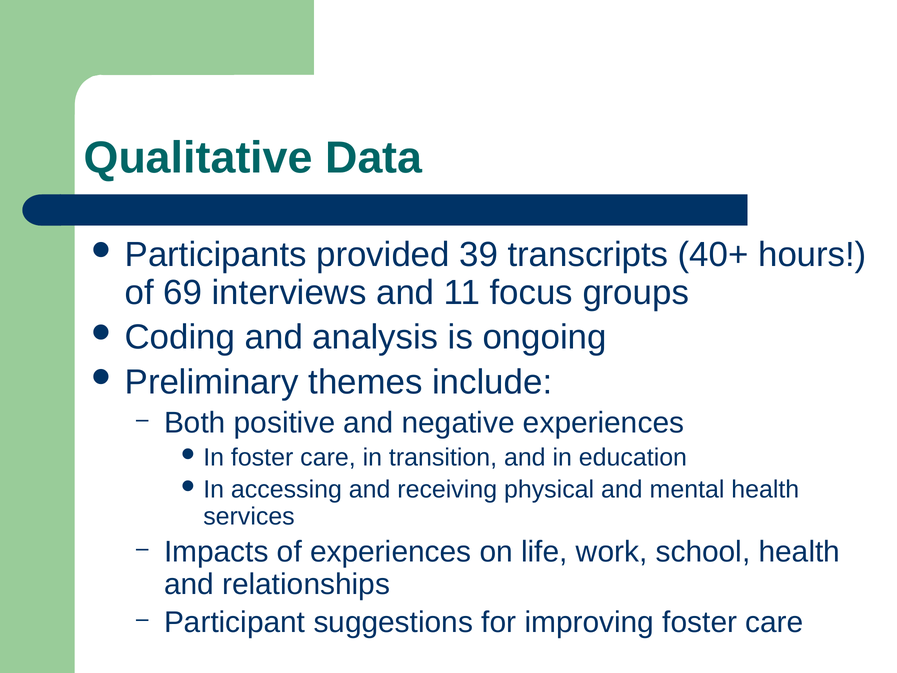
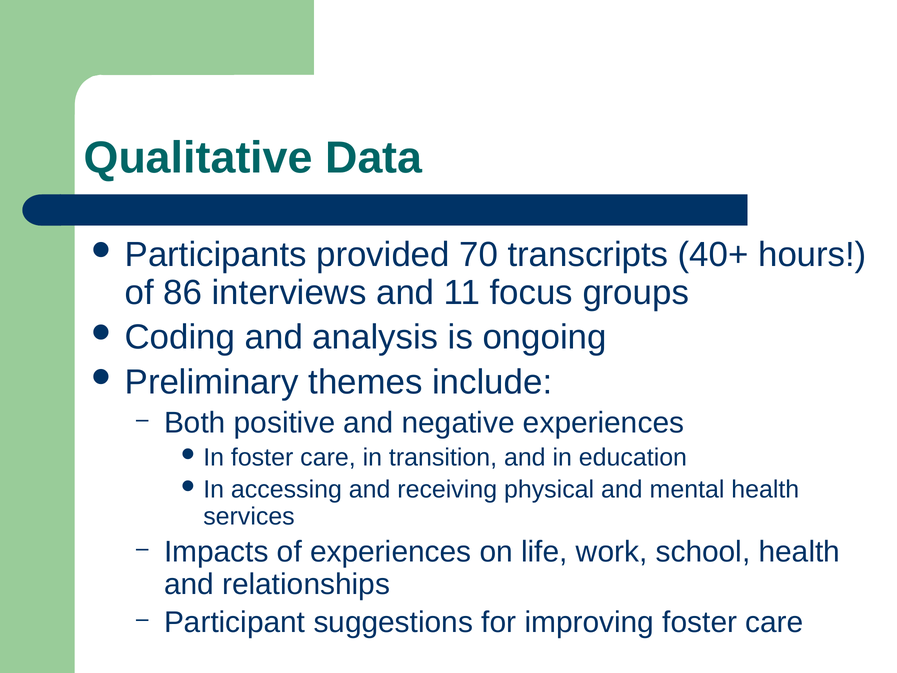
39: 39 -> 70
69: 69 -> 86
